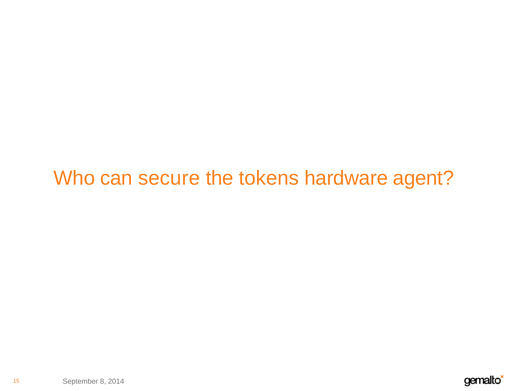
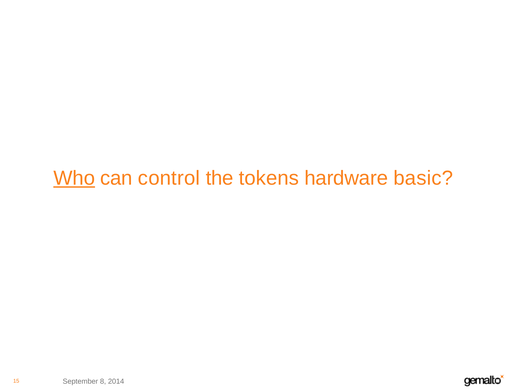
Who underline: none -> present
secure: secure -> control
agent: agent -> basic
